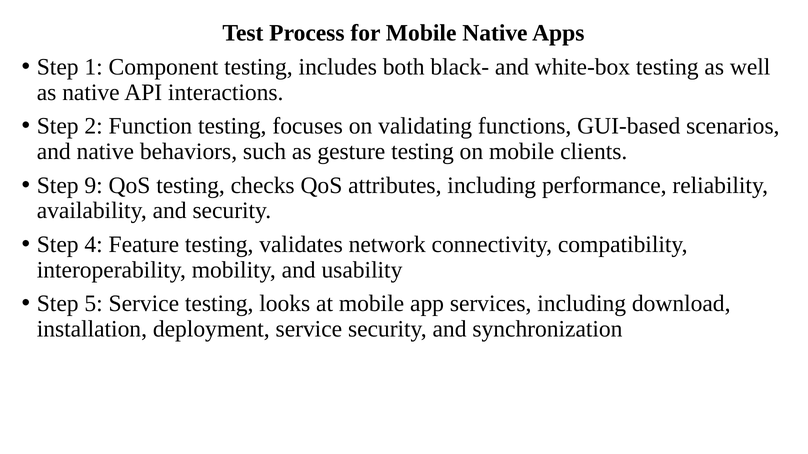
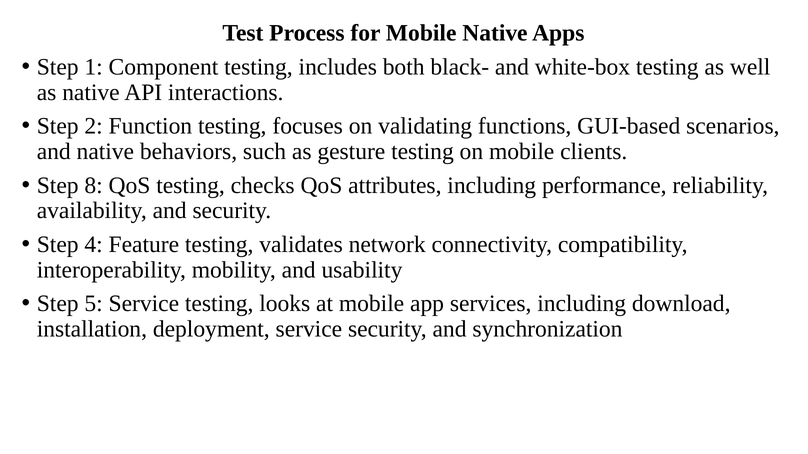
9: 9 -> 8
